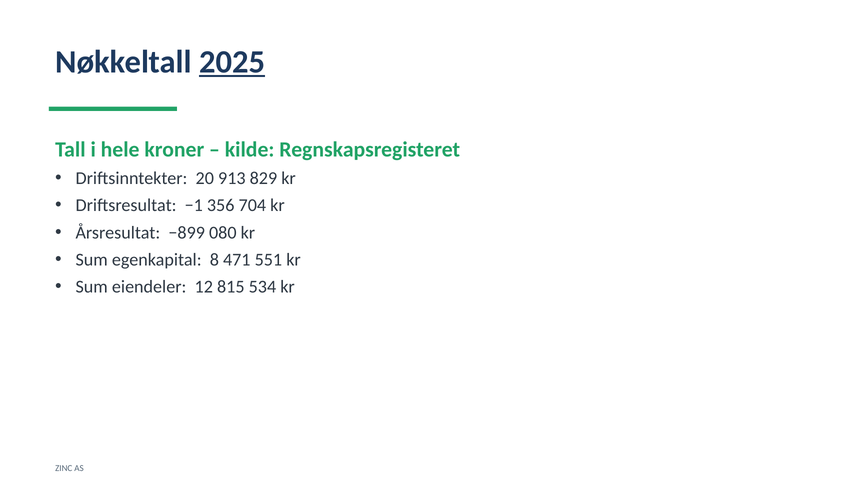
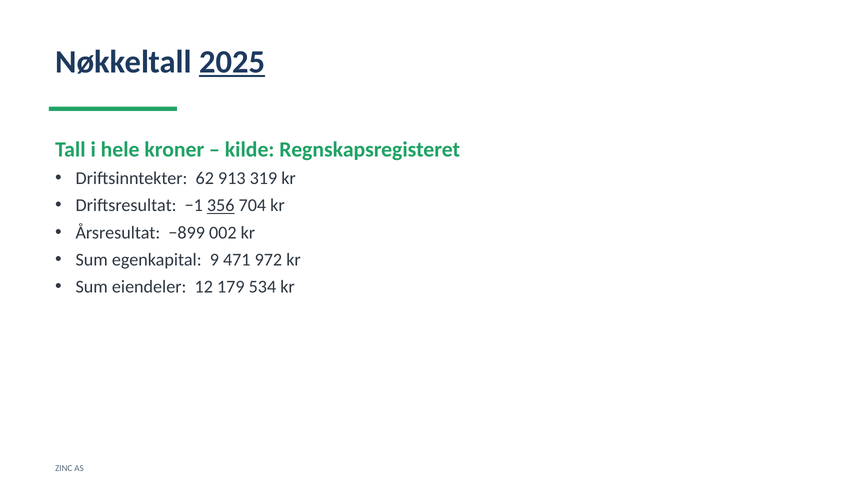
20: 20 -> 62
829: 829 -> 319
356 underline: none -> present
080: 080 -> 002
8: 8 -> 9
551: 551 -> 972
815: 815 -> 179
